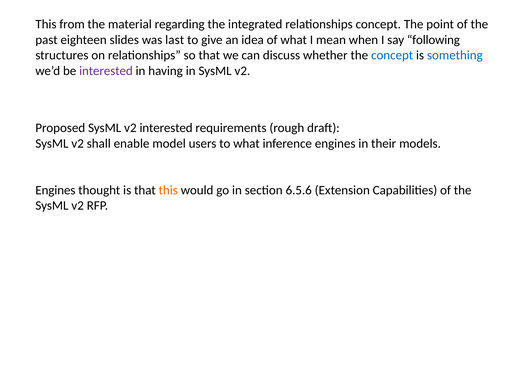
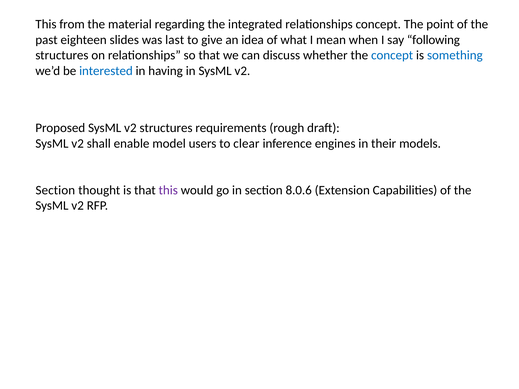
interested at (106, 71) colour: purple -> blue
v2 interested: interested -> structures
to what: what -> clear
Engines at (55, 190): Engines -> Section
this at (168, 190) colour: orange -> purple
6.5.6: 6.5.6 -> 8.0.6
